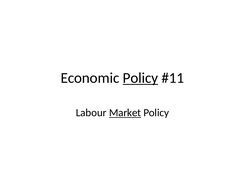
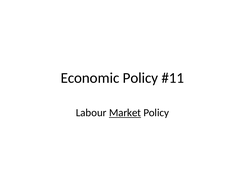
Policy at (140, 78) underline: present -> none
